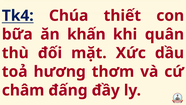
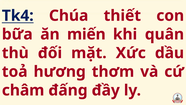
khấn: khấn -> miến
